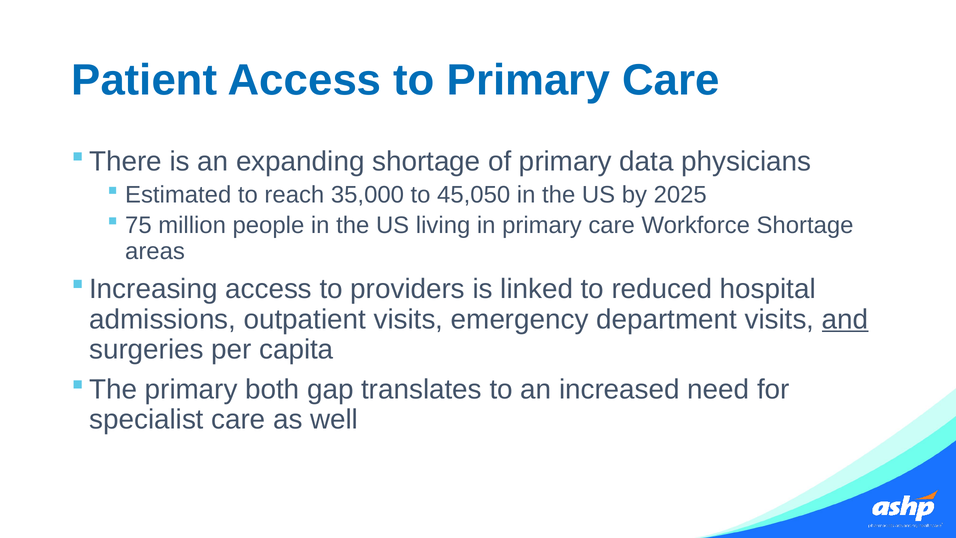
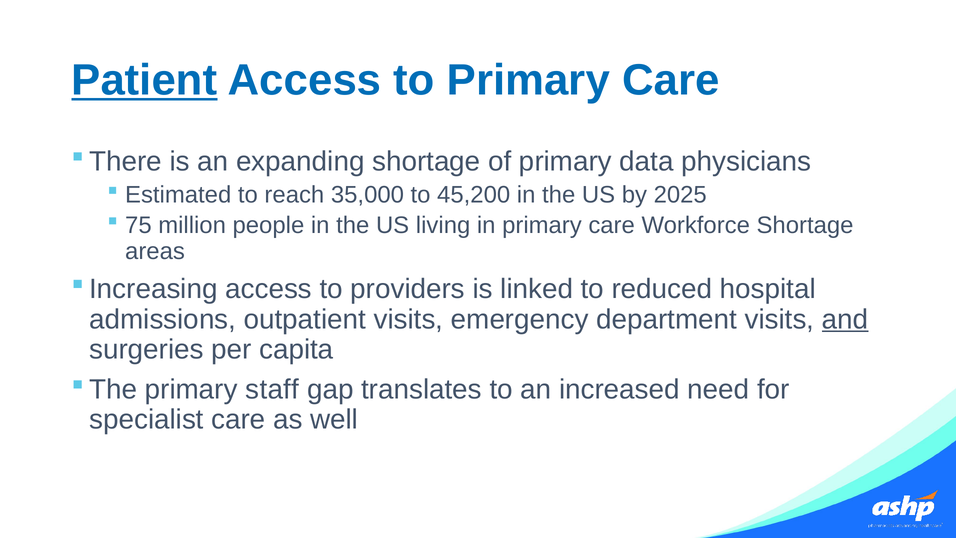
Patient underline: none -> present
45,050: 45,050 -> 45,200
both: both -> staff
